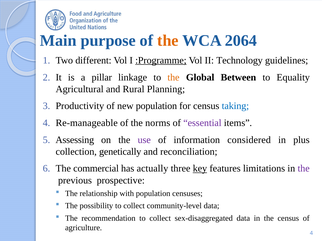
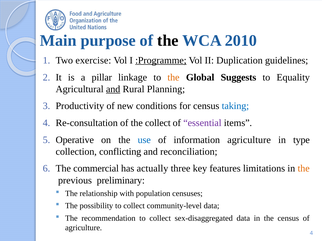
the at (168, 41) colour: orange -> black
2064: 2064 -> 2010
different: different -> exercise
Technology: Technology -> Duplication
Between: Between -> Suggests
and at (113, 89) underline: none -> present
new population: population -> conditions
Re-manageable: Re-manageable -> Re-consultation
the norms: norms -> collect
Assessing: Assessing -> Operative
use colour: purple -> blue
information considered: considered -> agriculture
plus: plus -> type
genetically: genetically -> conflicting
key underline: present -> none
the at (304, 169) colour: purple -> orange
prospective: prospective -> preliminary
